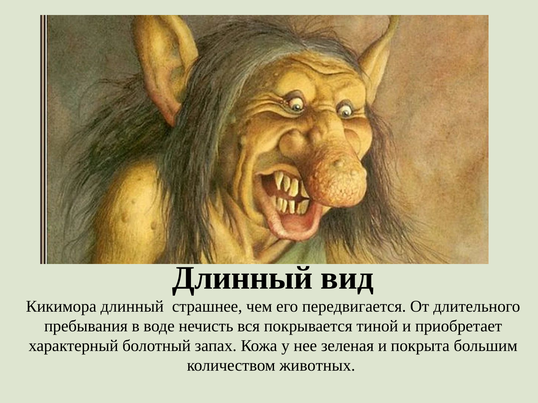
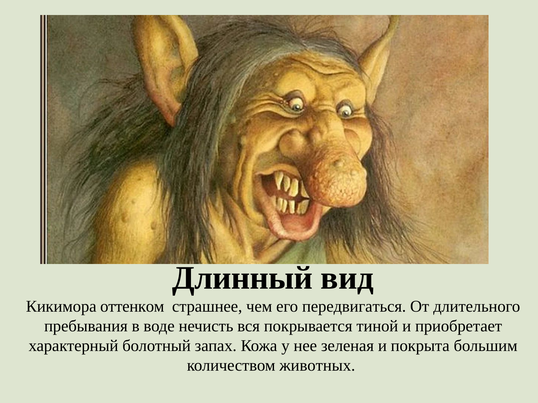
Кикимора длинный: длинный -> оттенком
передвигается: передвигается -> передвигаться
